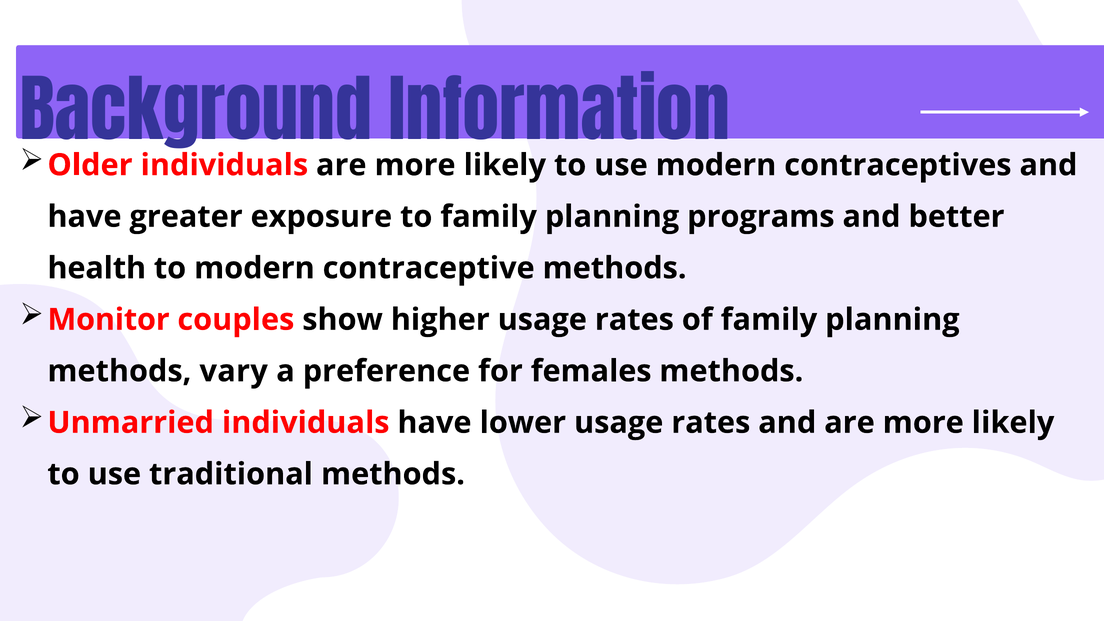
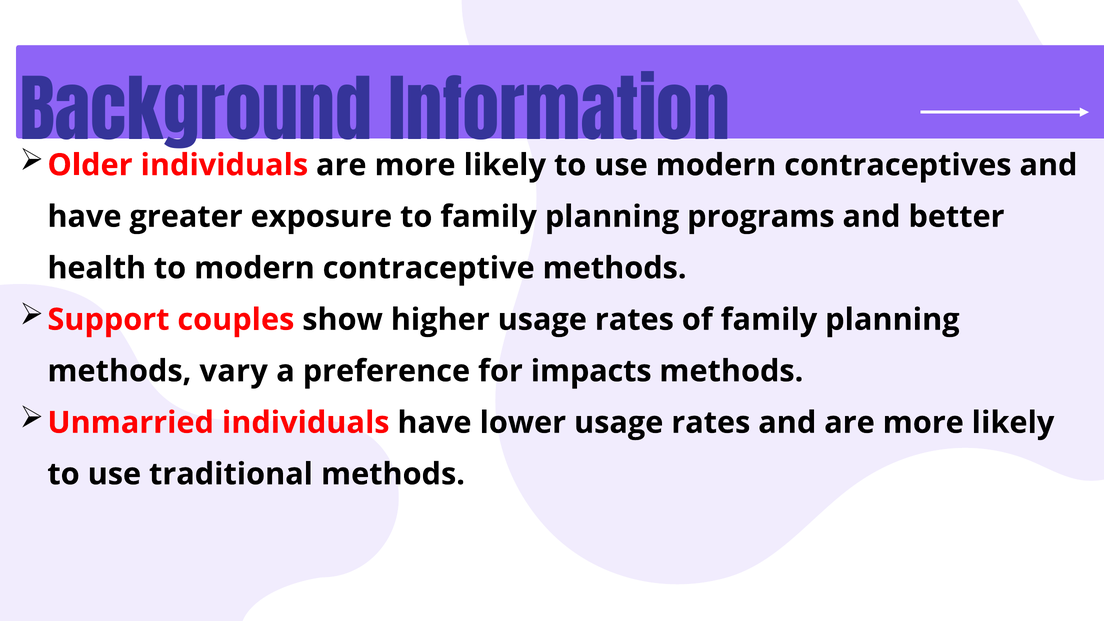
Monitor: Monitor -> Support
females: females -> impacts
